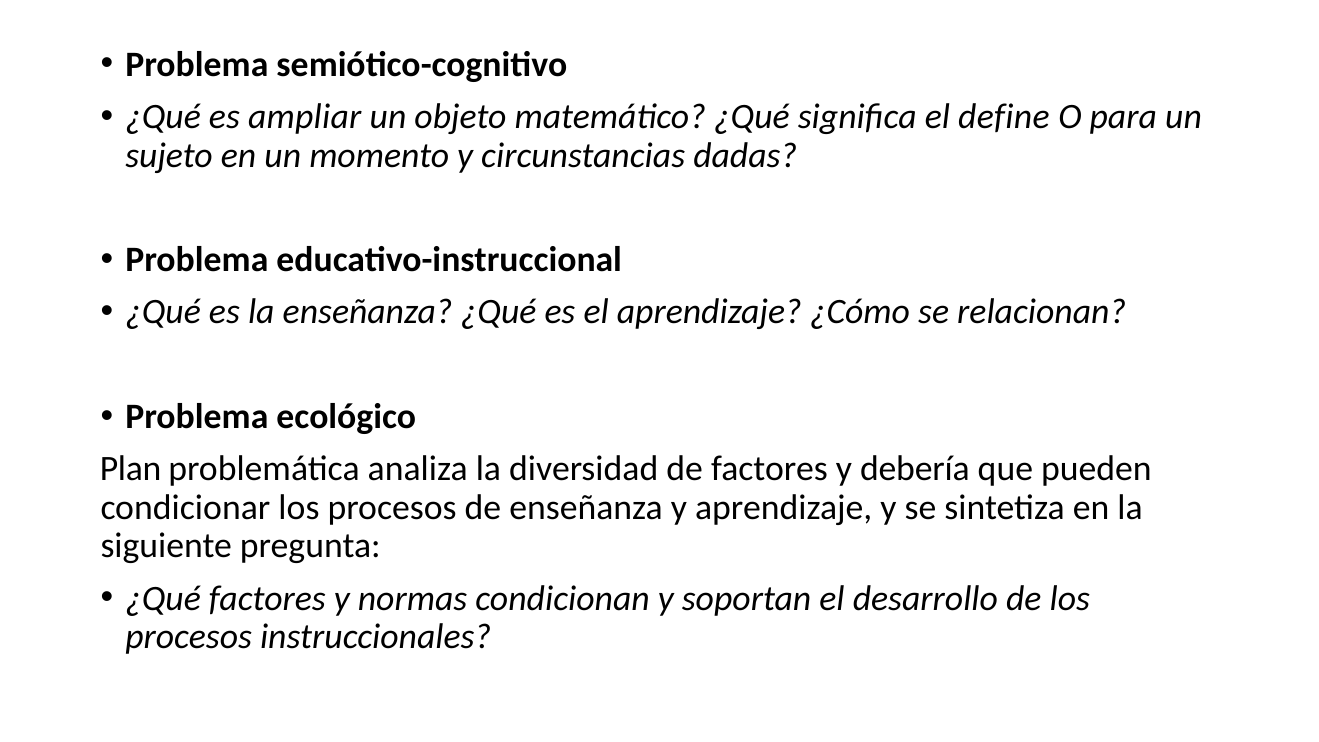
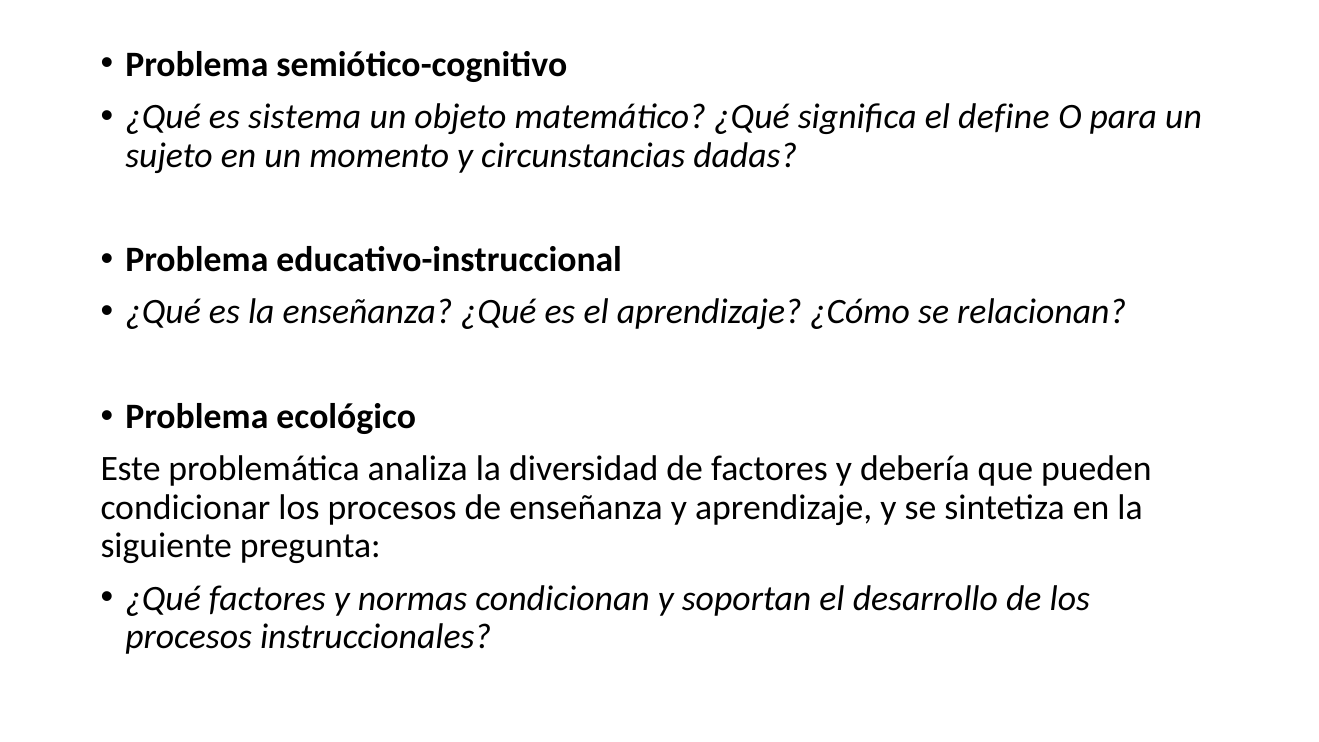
ampliar: ampliar -> sistema
Plan: Plan -> Este
